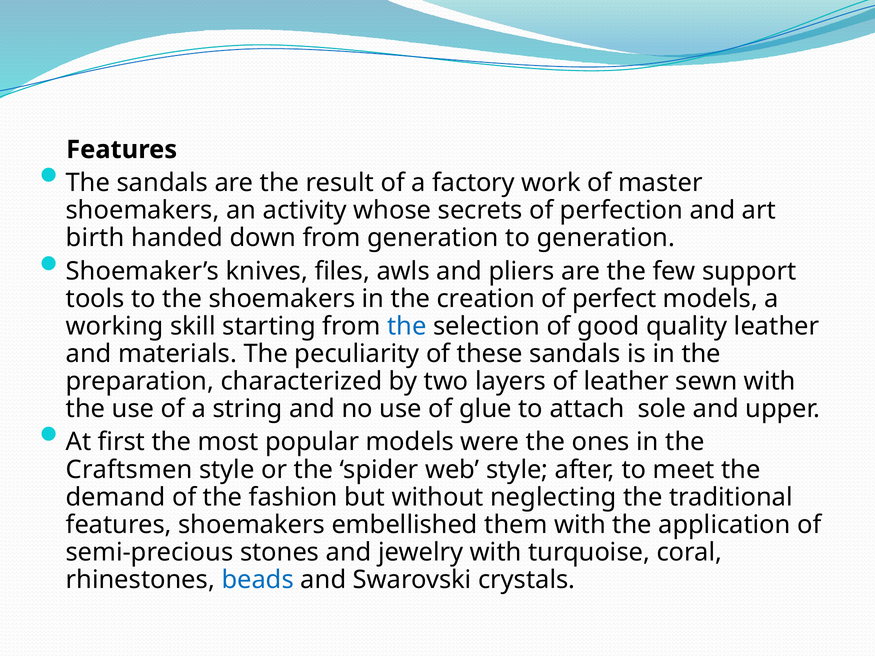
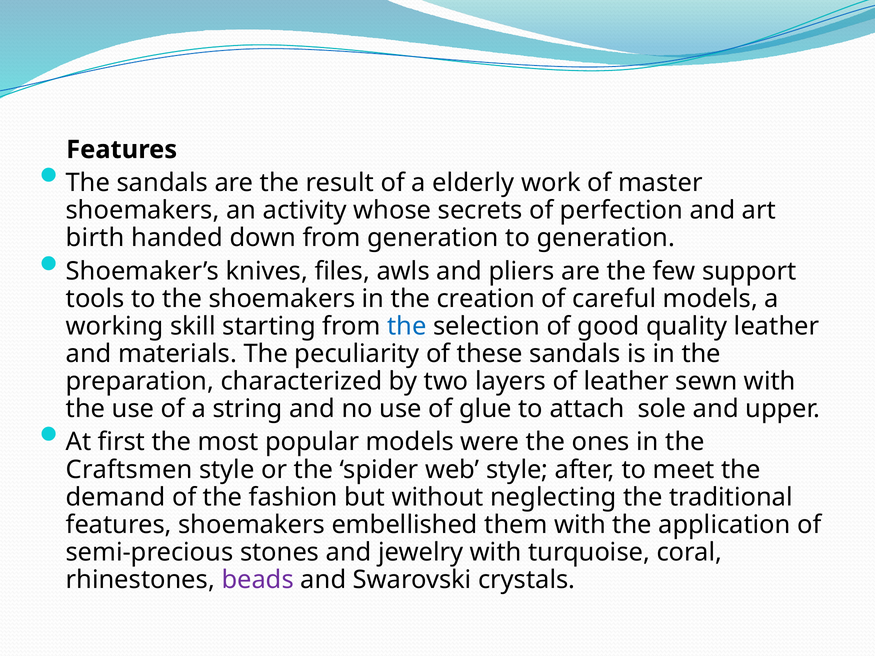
factory: factory -> elderly
perfect: perfect -> careful
beads colour: blue -> purple
